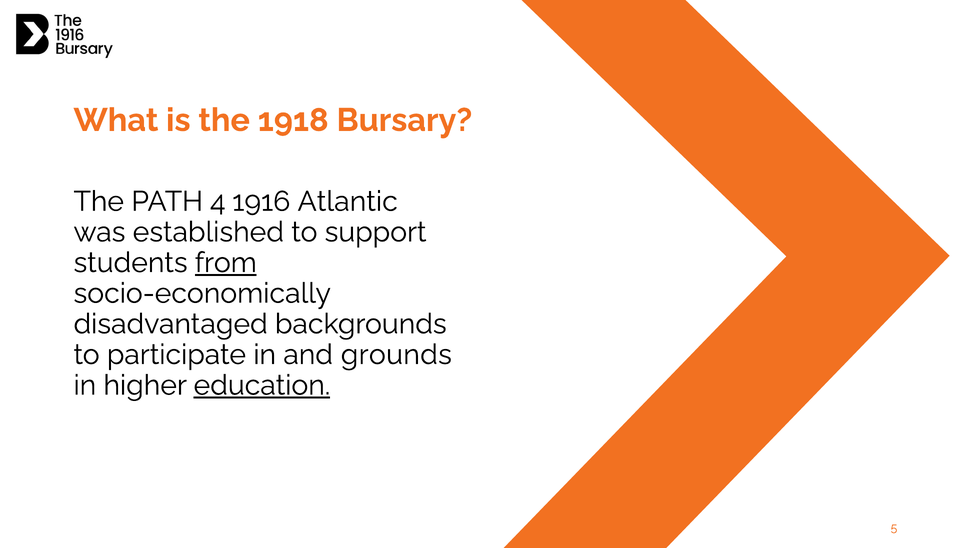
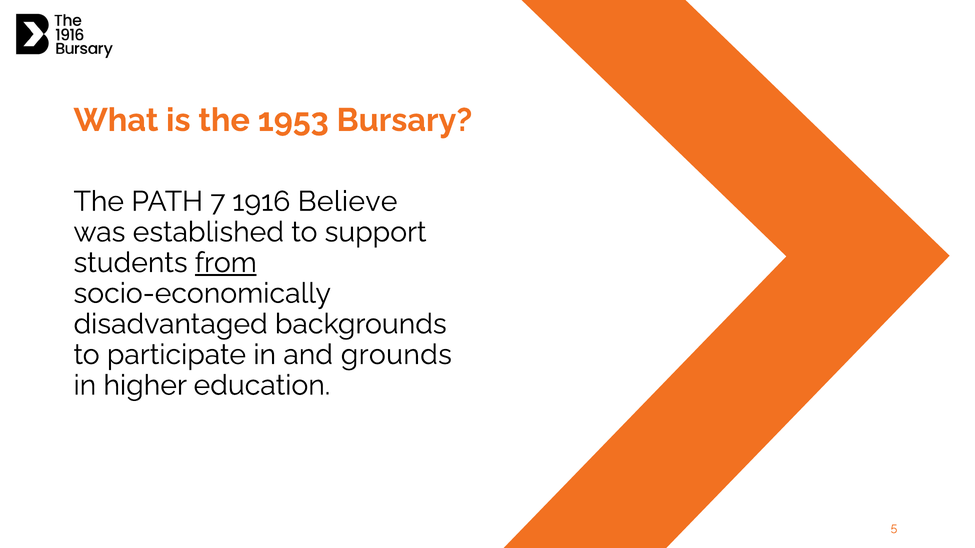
1918: 1918 -> 1953
4: 4 -> 7
Atlantic: Atlantic -> Believe
education underline: present -> none
